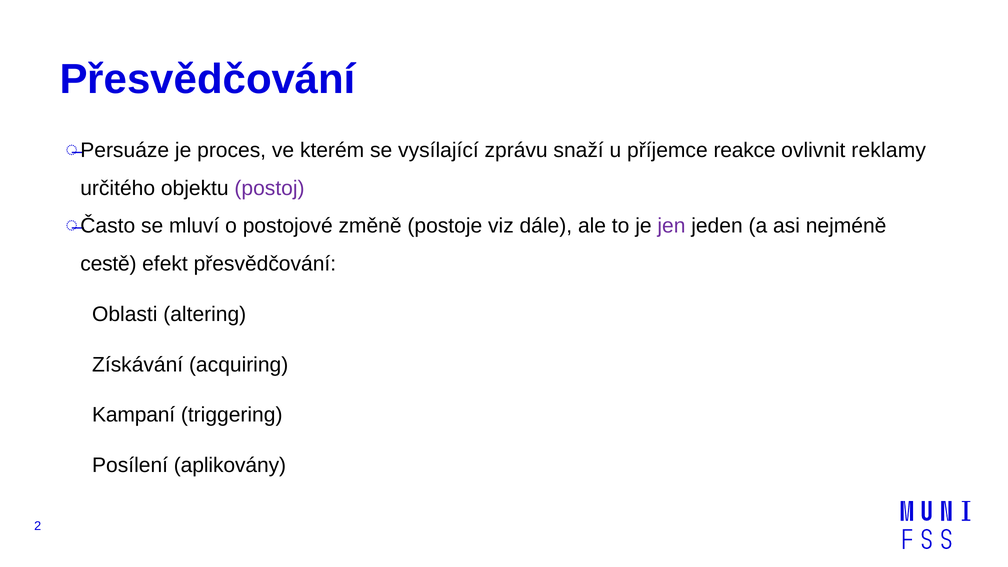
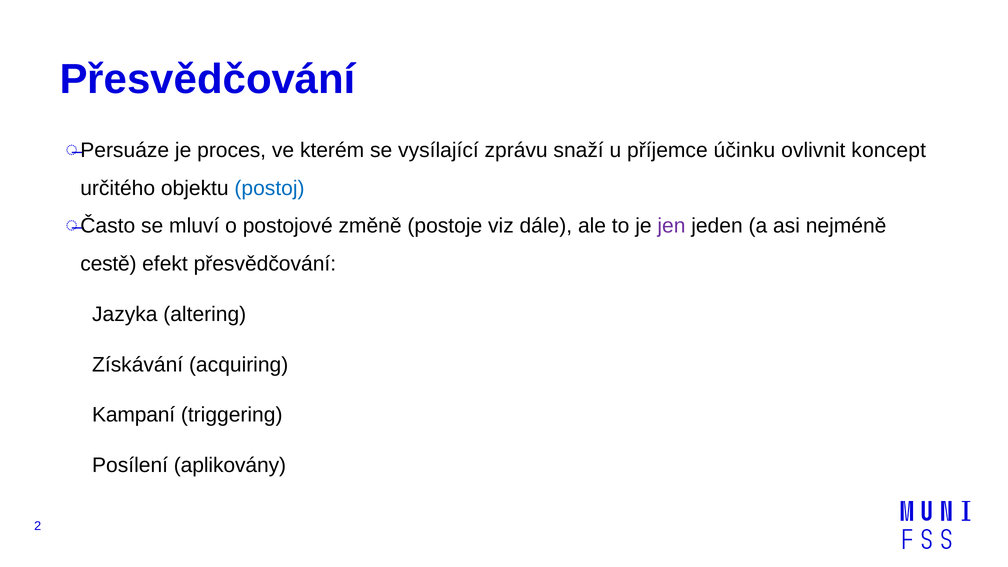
reakce: reakce -> účinku
reklamy: reklamy -> koncept
postoj colour: purple -> blue
Oblasti: Oblasti -> Jazyka
